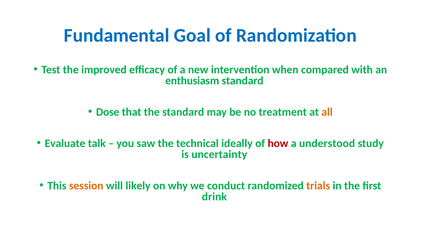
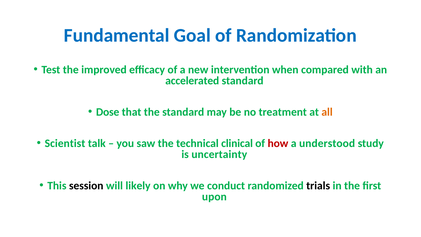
enthusiasm: enthusiasm -> accelerated
Evaluate: Evaluate -> Scientist
ideally: ideally -> clinical
session colour: orange -> black
trials colour: orange -> black
drink: drink -> upon
